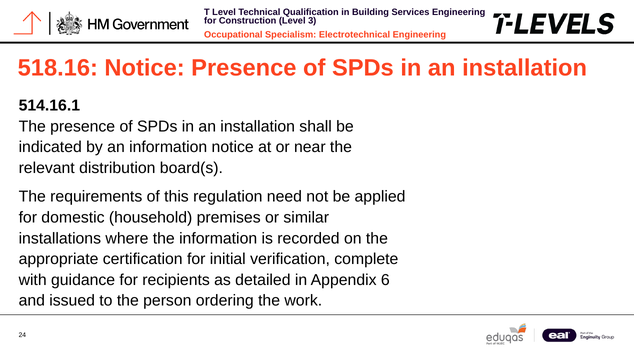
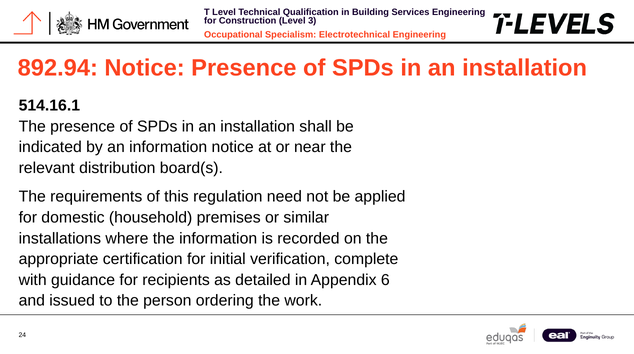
518.16: 518.16 -> 892.94
